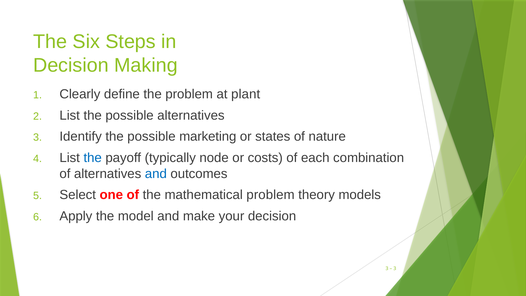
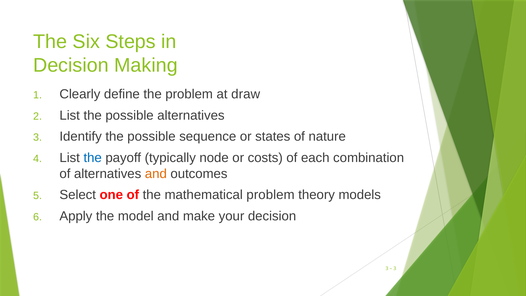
plant: plant -> draw
marketing: marketing -> sequence
and at (156, 174) colour: blue -> orange
